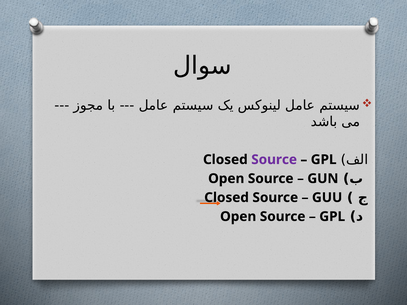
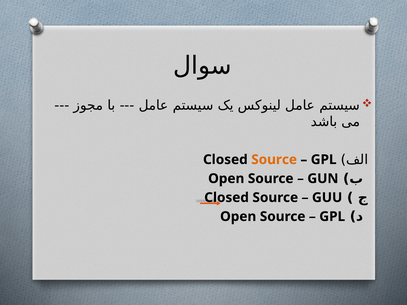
Source at (274, 160) colour: purple -> orange
